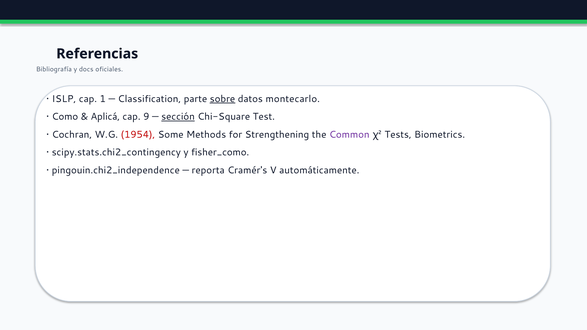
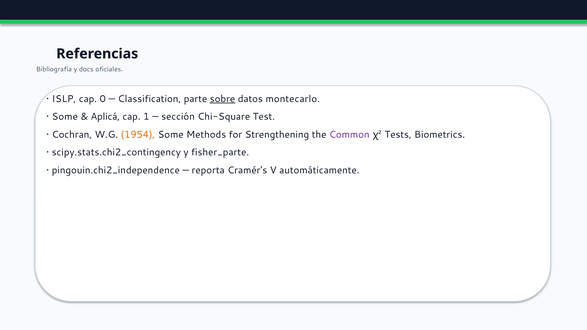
1: 1 -> 0
Como at (65, 117): Como -> Some
9: 9 -> 1
sección underline: present -> none
1954 colour: red -> orange
fisher_como: fisher_como -> fisher_parte
